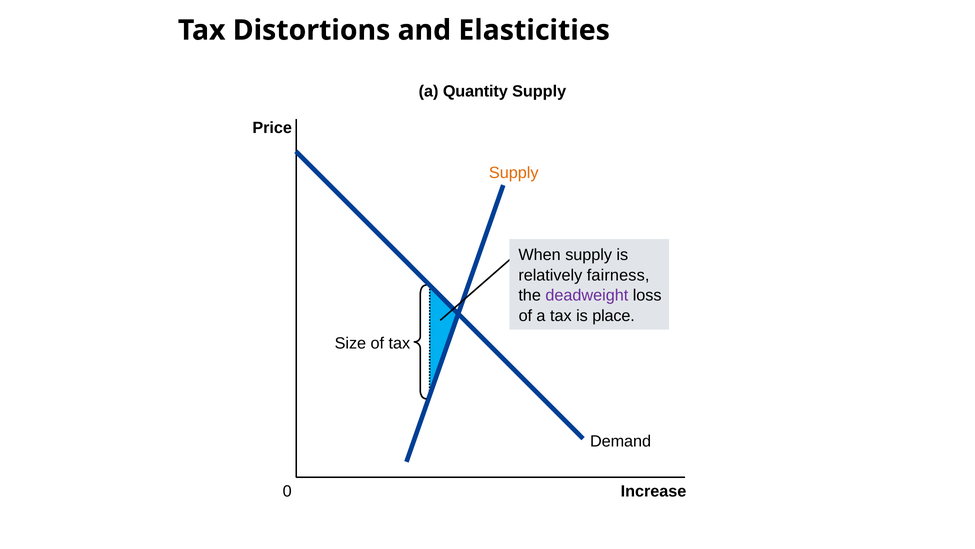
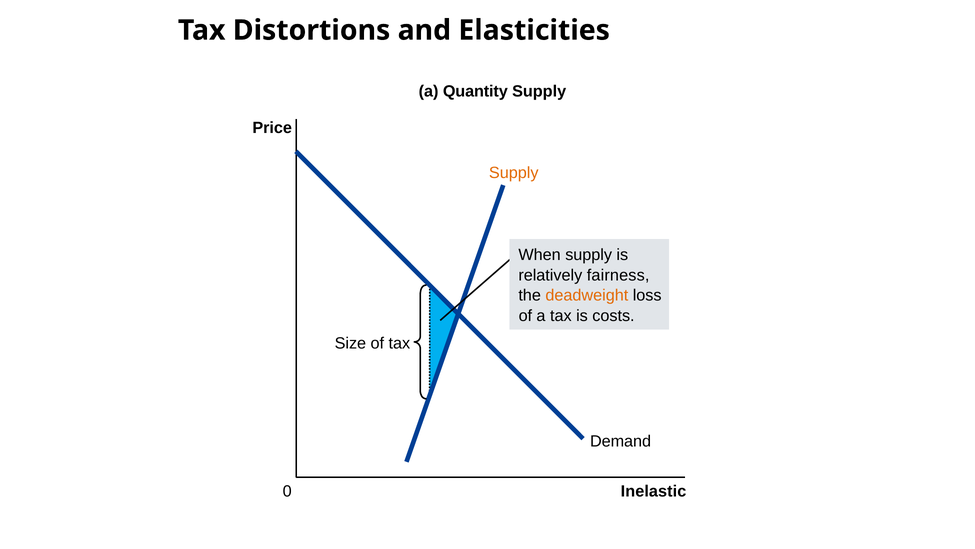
deadweight colour: purple -> orange
place: place -> costs
Increase: Increase -> Inelastic
